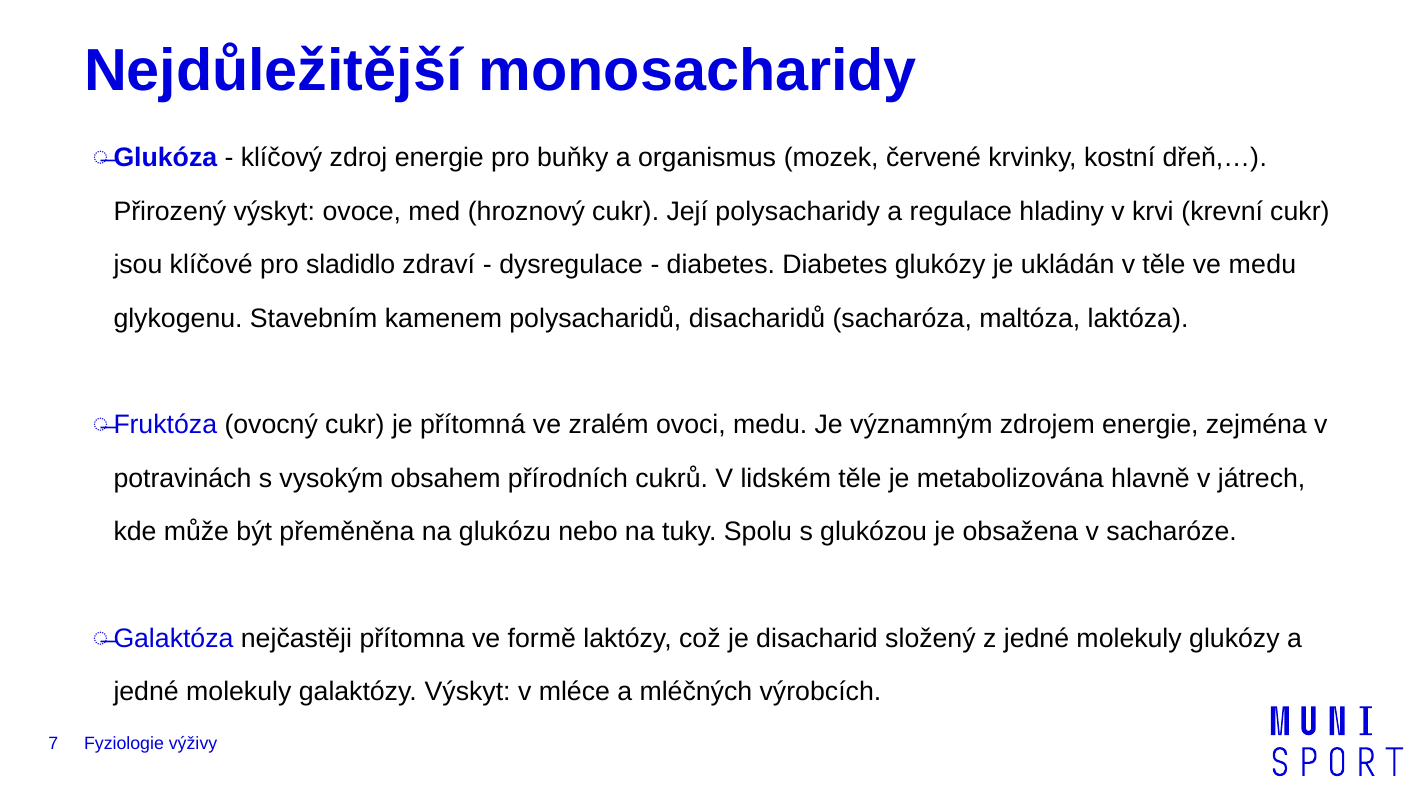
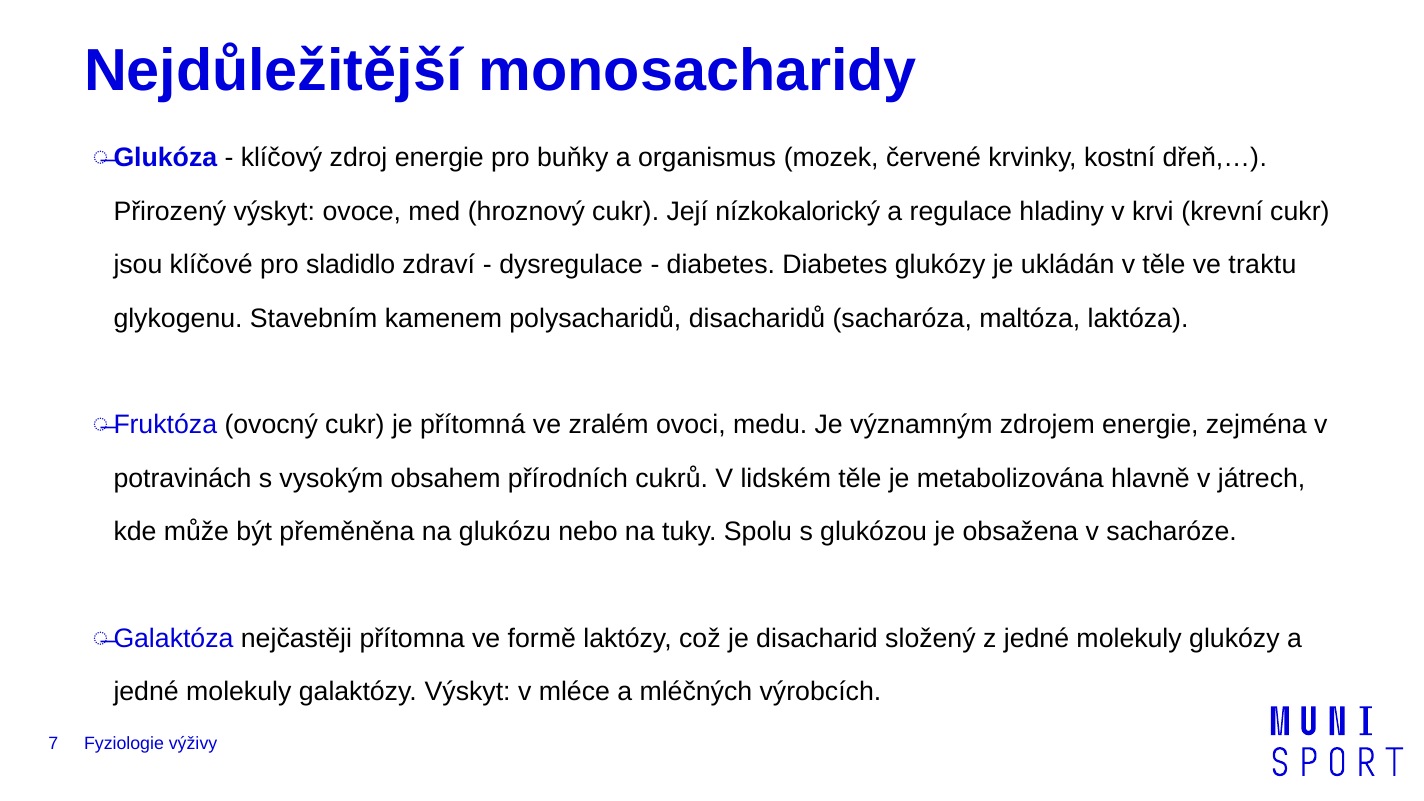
polysacharidy: polysacharidy -> nízkokalorický
ve medu: medu -> traktu
